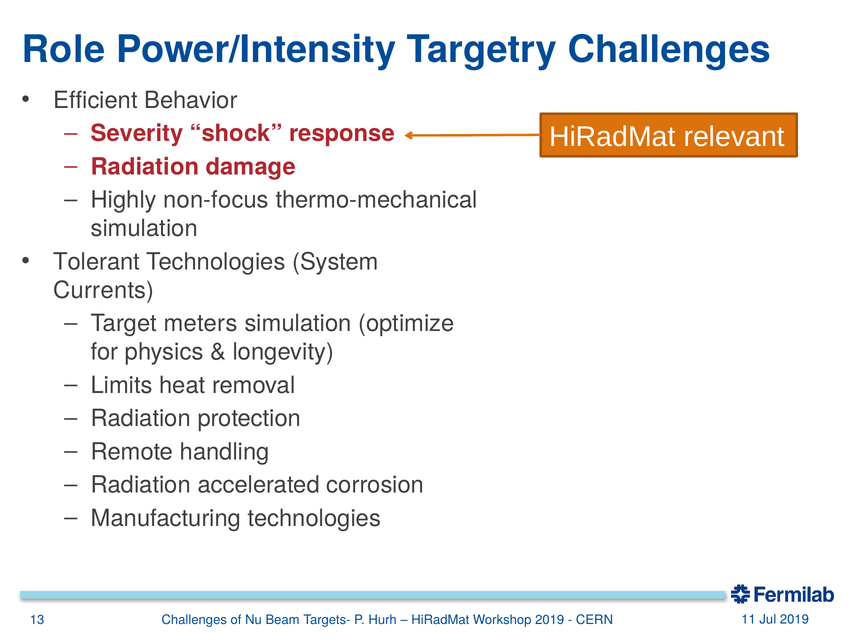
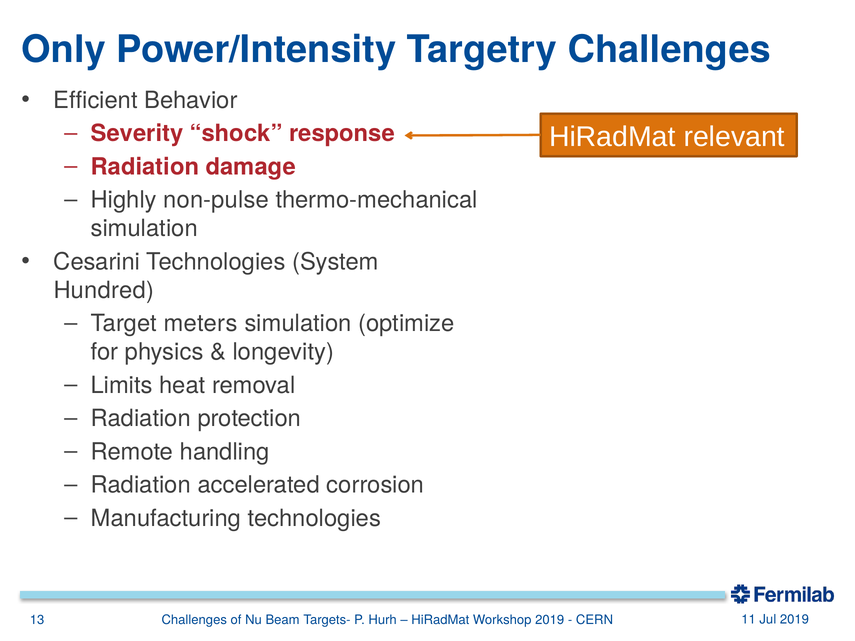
Role: Role -> Only
non-focus: non-focus -> non-pulse
Tolerant: Tolerant -> Cesarini
Currents: Currents -> Hundred
